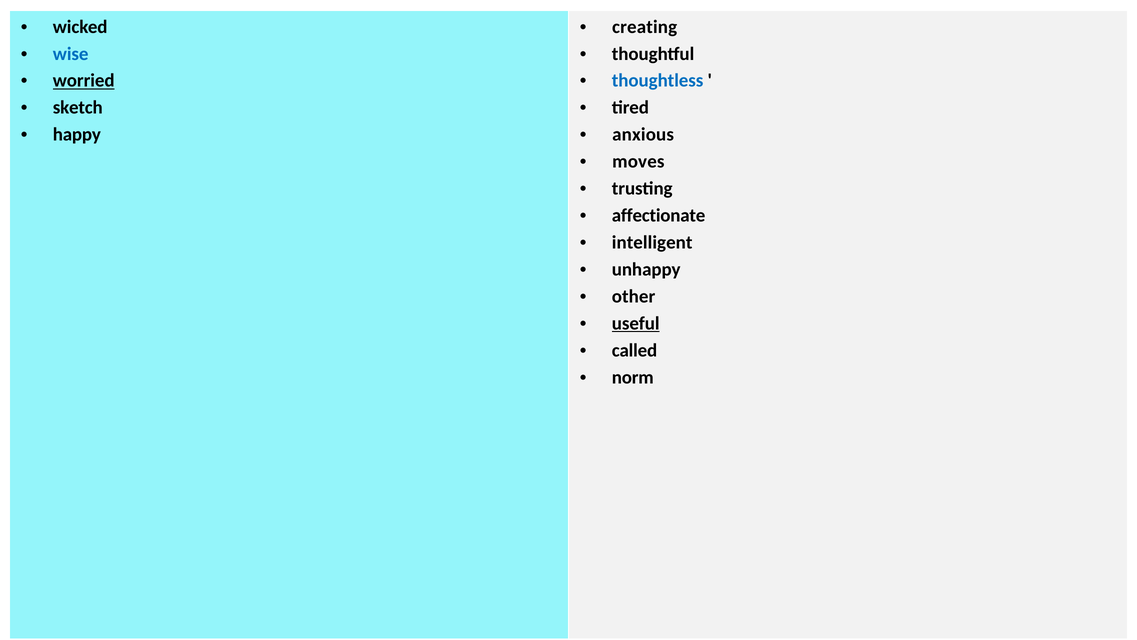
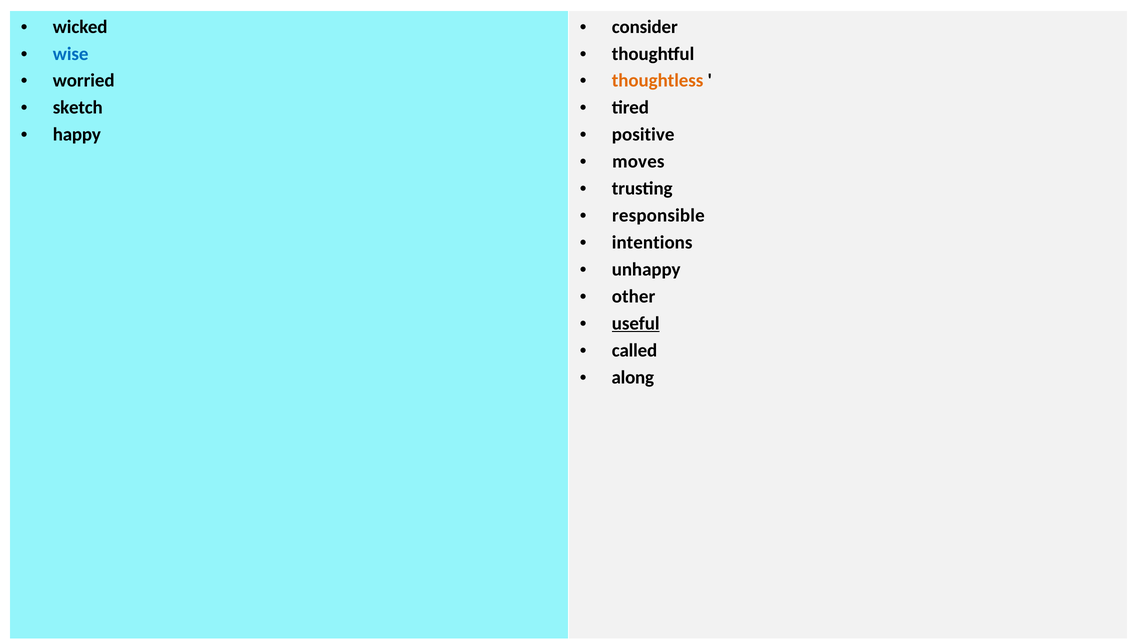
creating: creating -> consider
worried underline: present -> none
thoughtless colour: blue -> orange
anxious: anxious -> positive
affectionate: affectionate -> responsible
intelligent: intelligent -> intentions
norm: norm -> along
